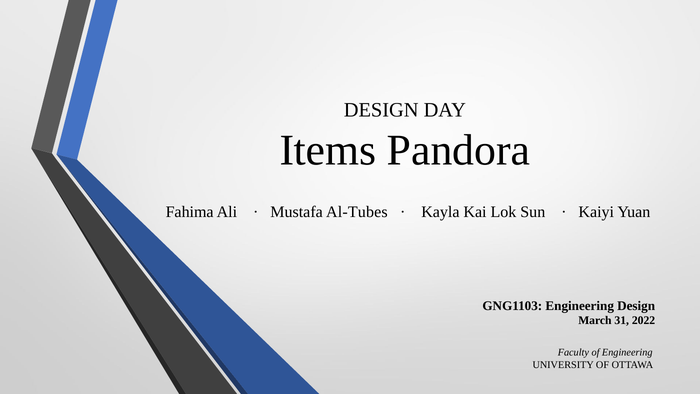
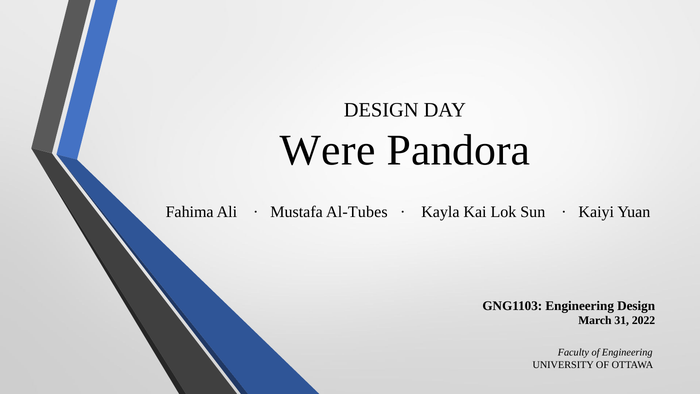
Items: Items -> Were
